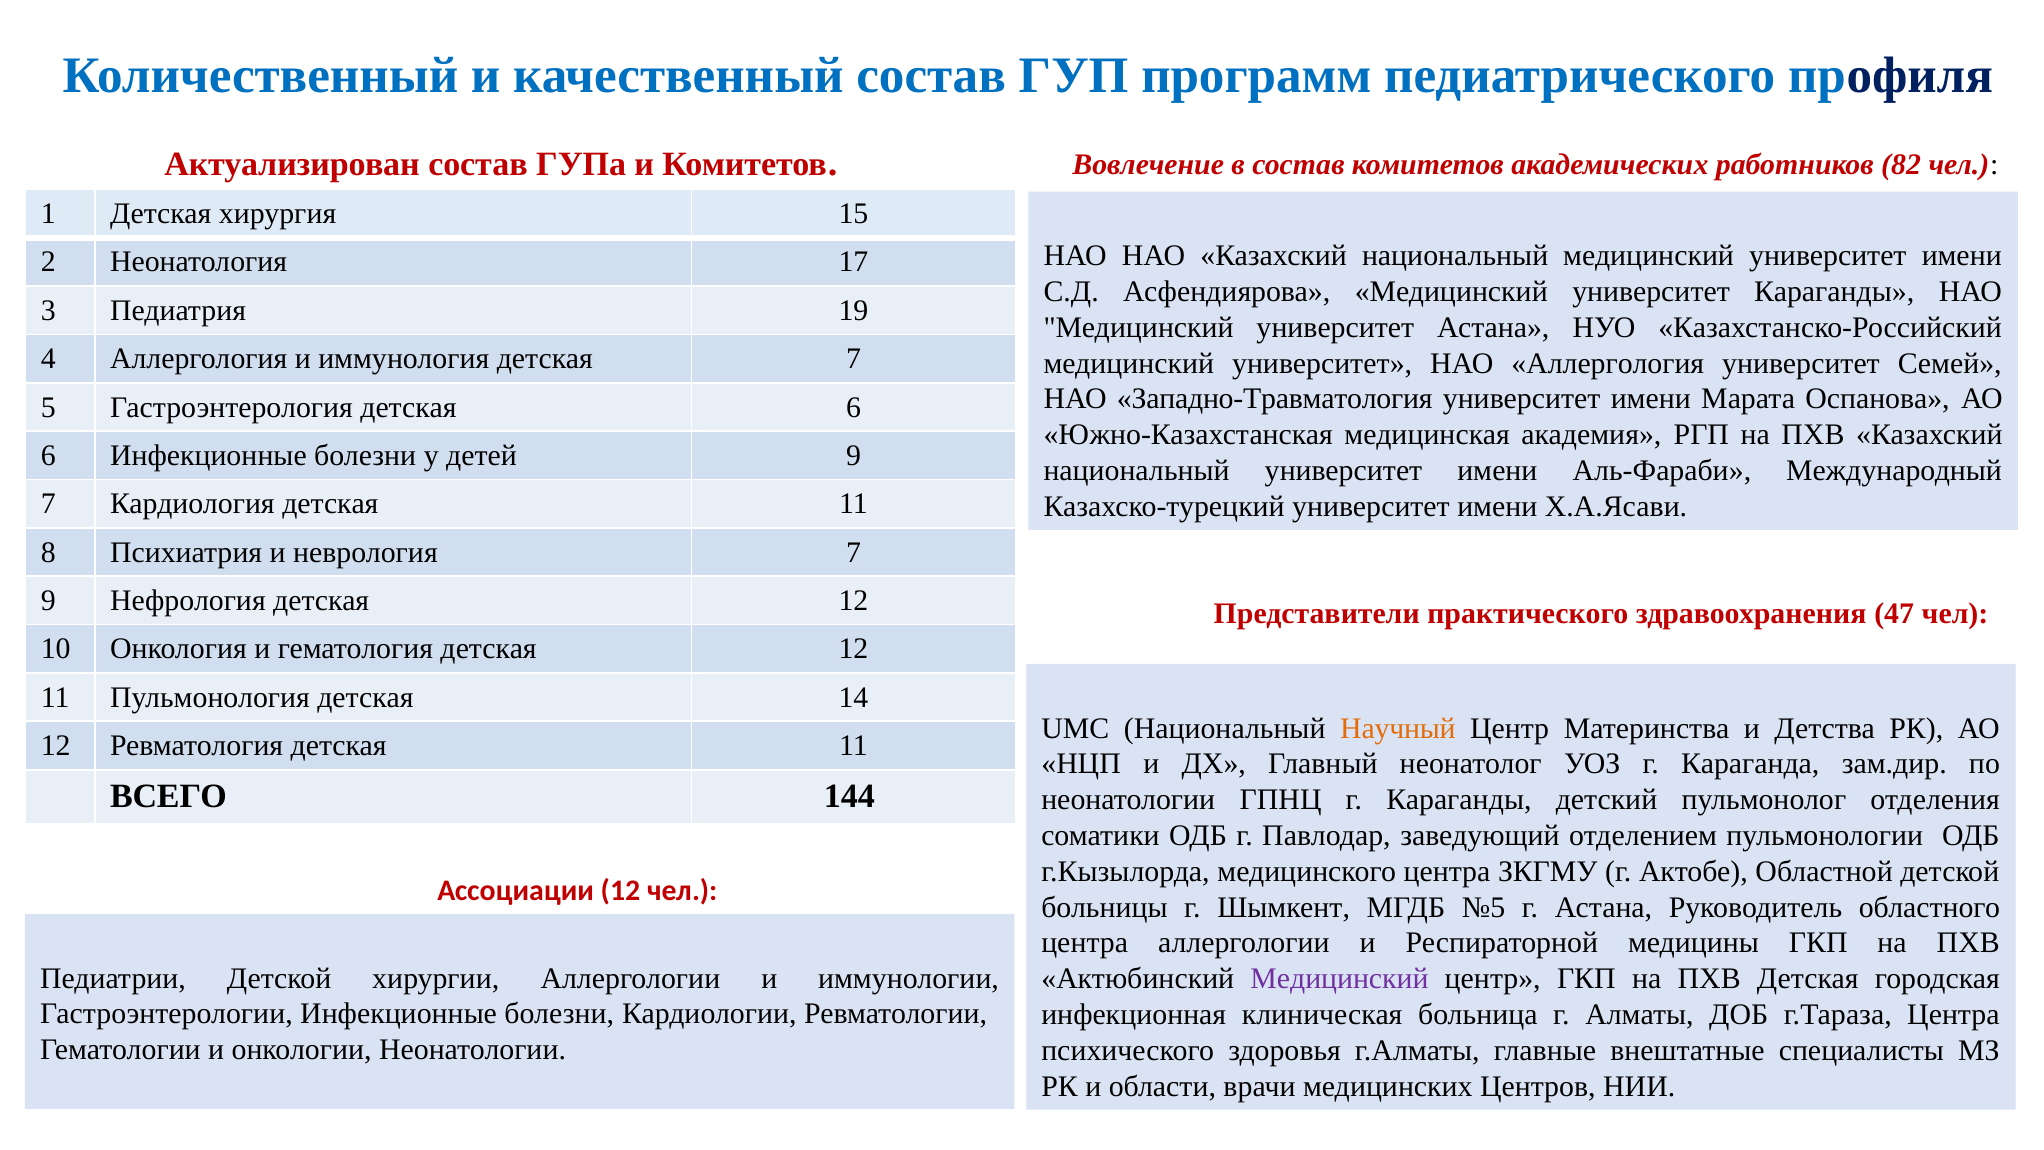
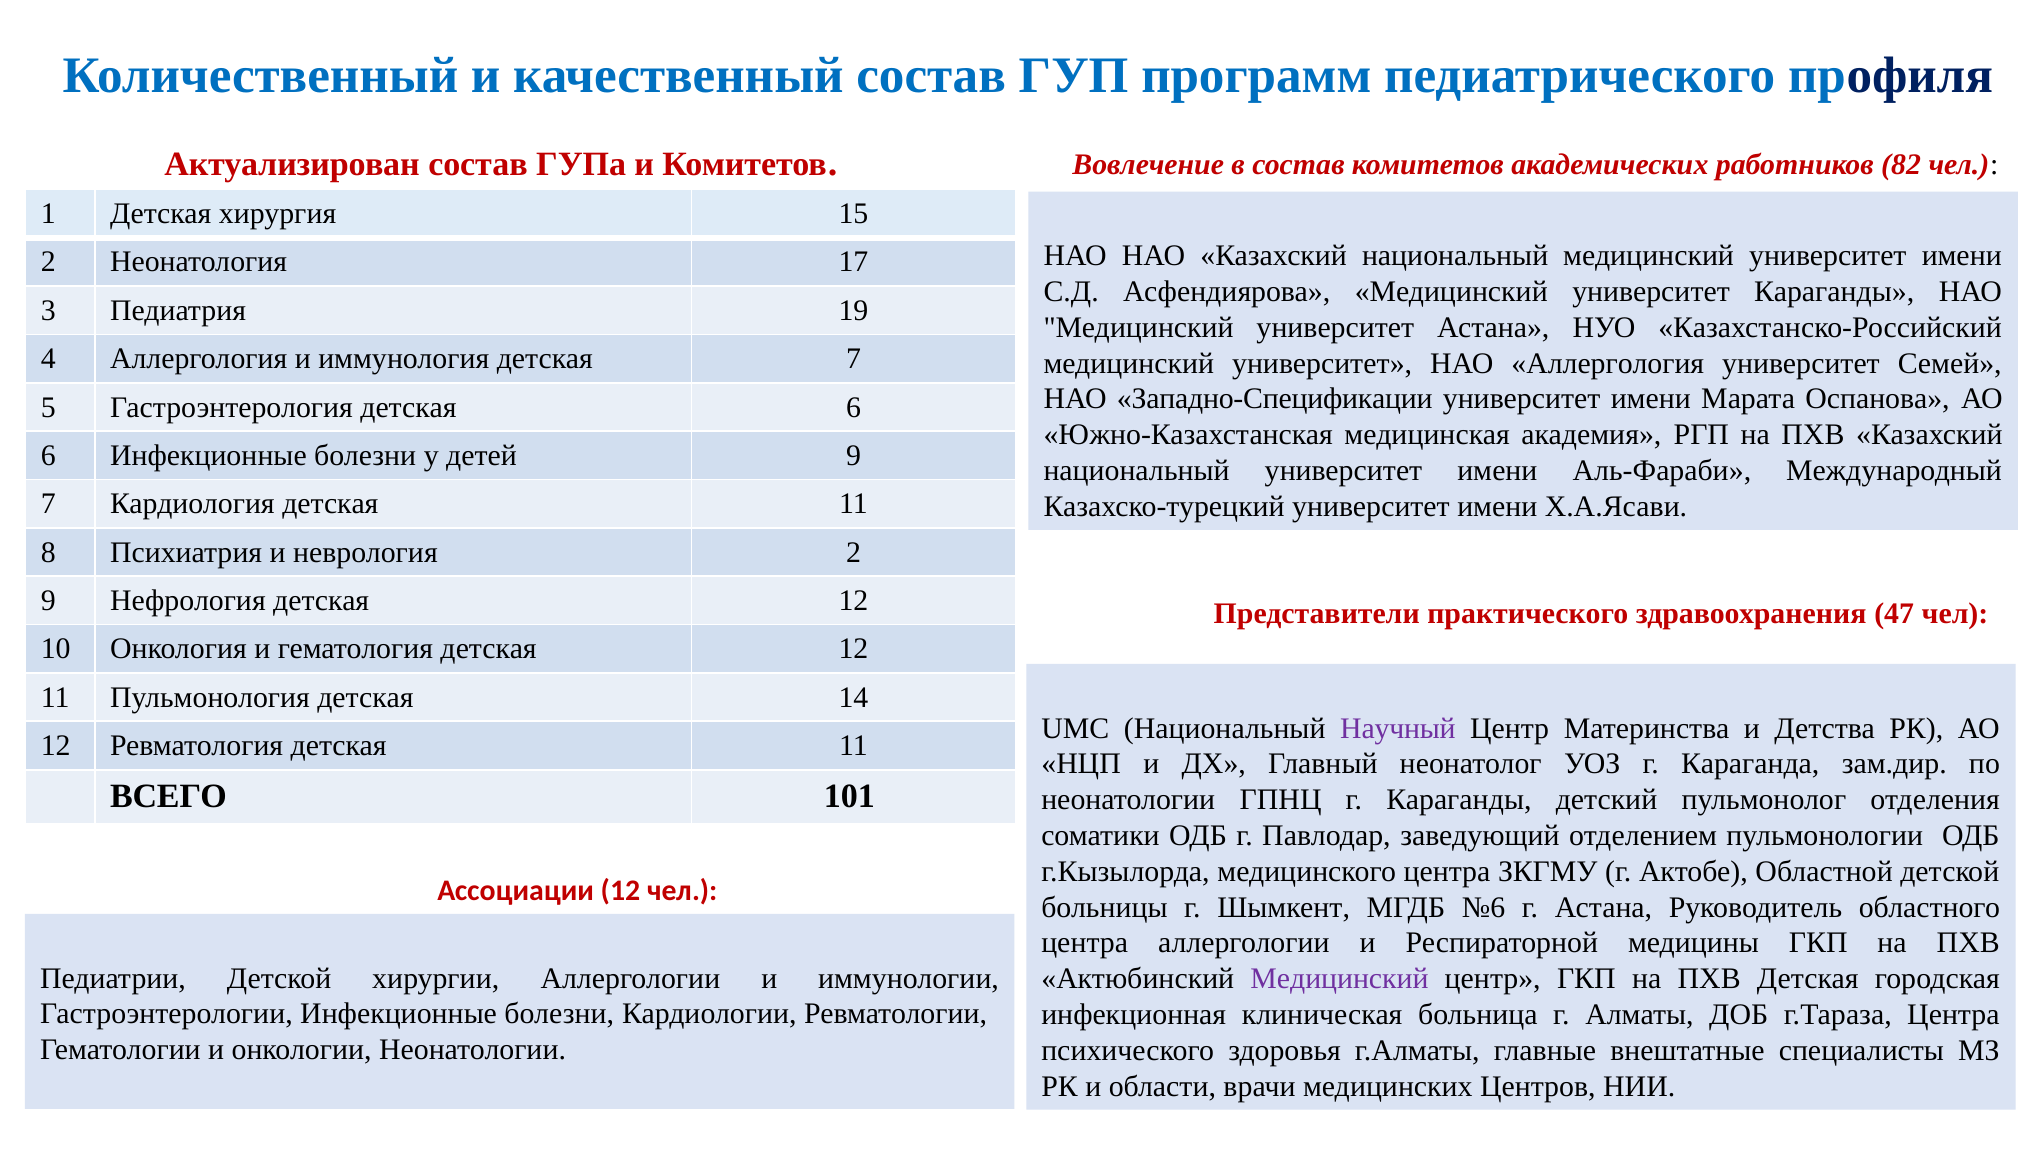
Западно-Травматология: Западно-Травматология -> Западно-Спецификации
неврология 7: 7 -> 2
Научный colour: orange -> purple
144: 144 -> 101
№5: №5 -> №6
